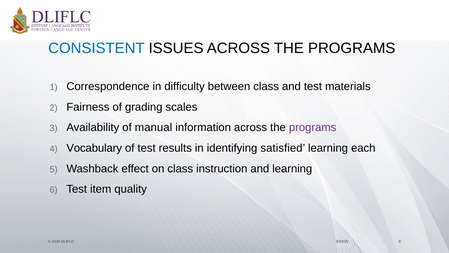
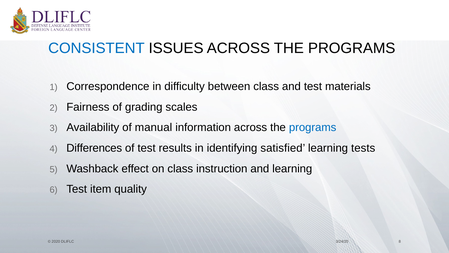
programs at (313, 127) colour: purple -> blue
Vocabulary: Vocabulary -> Differences
each: each -> tests
